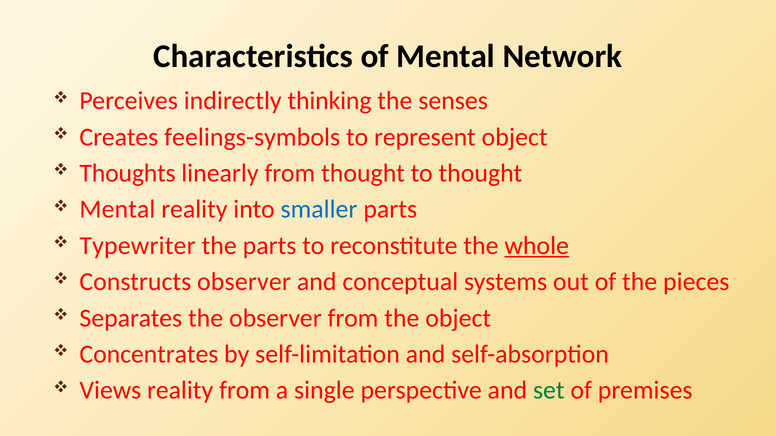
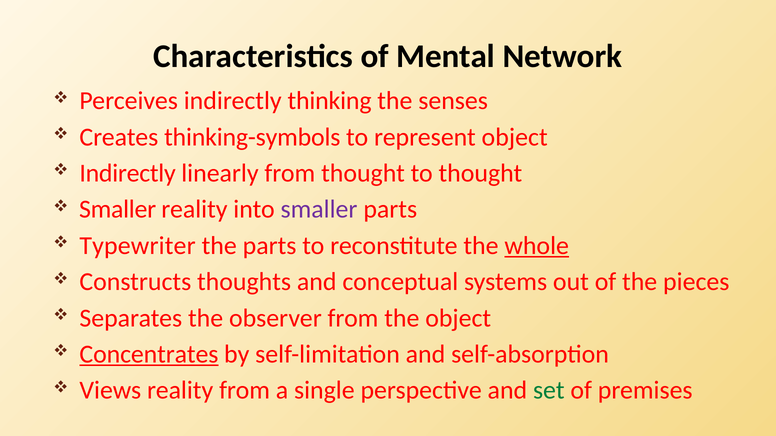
feelings-symbols: feelings-symbols -> thinking-symbols
Thoughts at (128, 173): Thoughts -> Indirectly
Mental at (117, 210): Mental -> Smaller
smaller at (319, 210) colour: blue -> purple
Constructs observer: observer -> thoughts
Concentrates underline: none -> present
